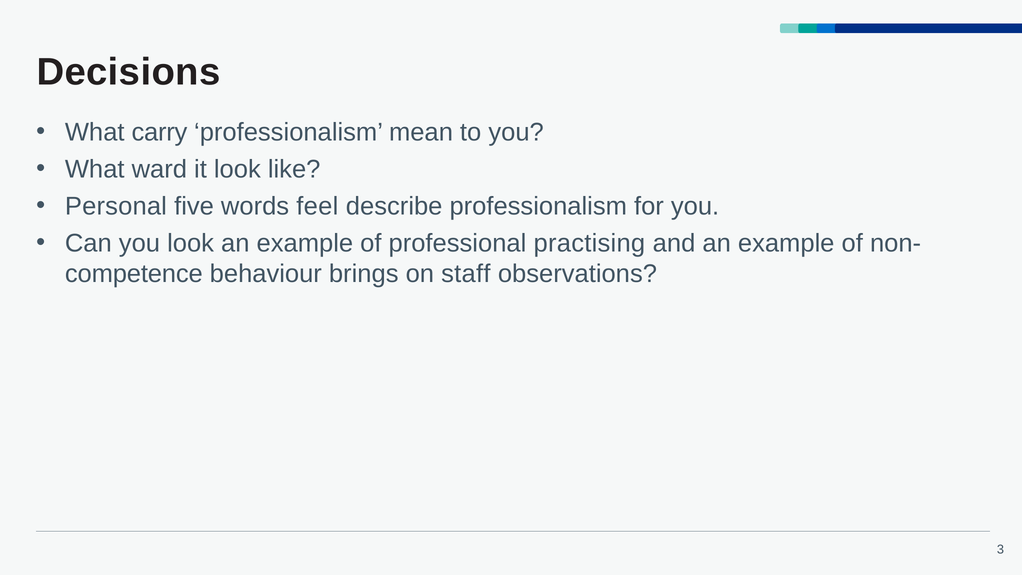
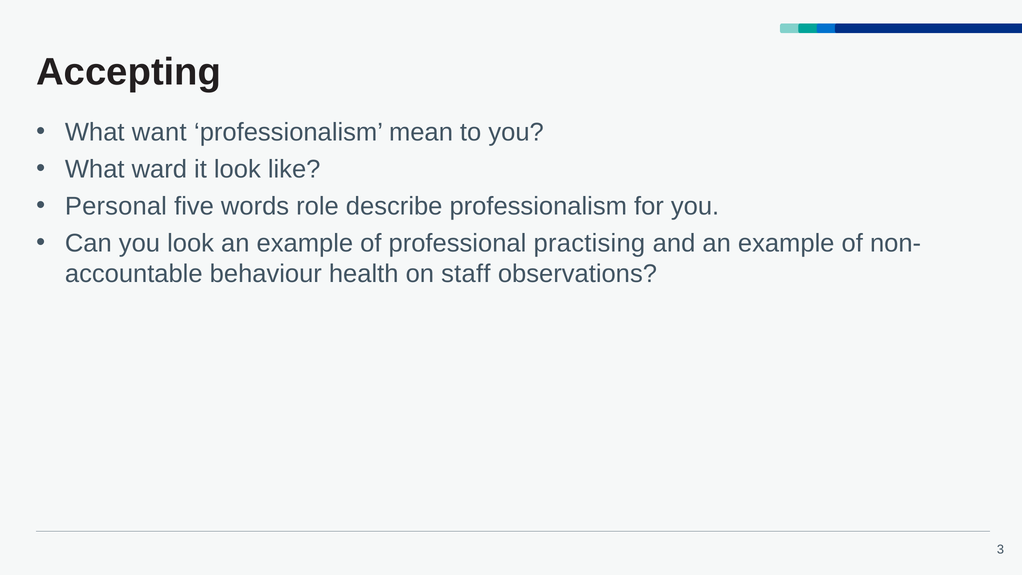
Decisions: Decisions -> Accepting
carry: carry -> want
feel: feel -> role
competence: competence -> accountable
brings: brings -> health
